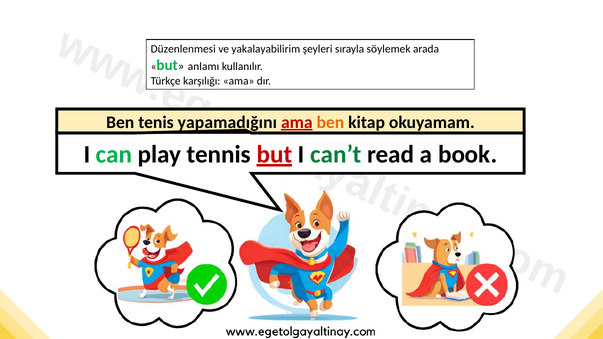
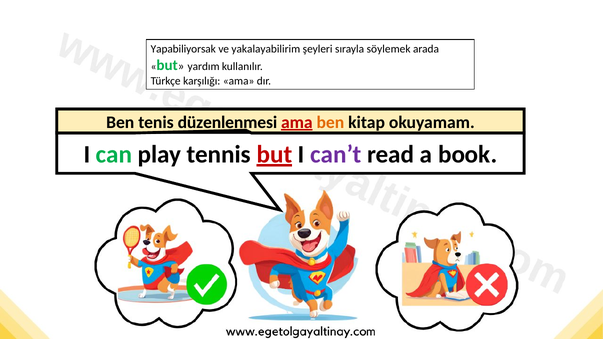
Düzenlenmesi: Düzenlenmesi -> Yapabiliyorsak
anlamı: anlamı -> yardım
yapamadığını: yapamadığını -> düzenlenmesi
can’t colour: green -> purple
